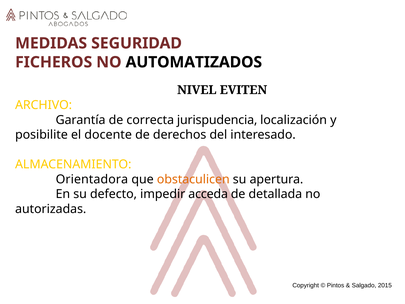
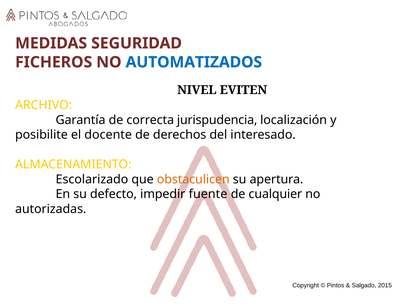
AUTOMATIZADOS colour: black -> blue
Orientadora: Orientadora -> Escolarizado
acceda: acceda -> fuente
detallada: detallada -> cualquier
